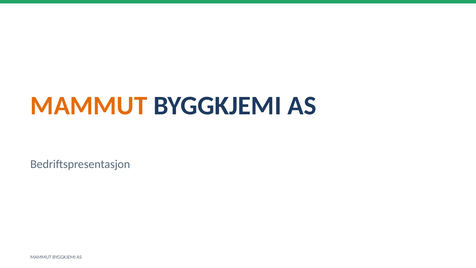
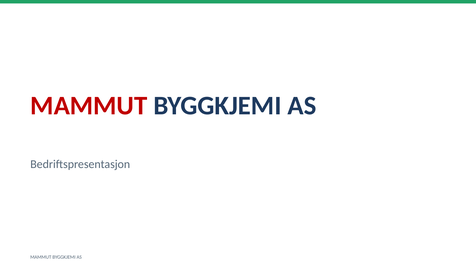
MAMMUT at (89, 106) colour: orange -> red
